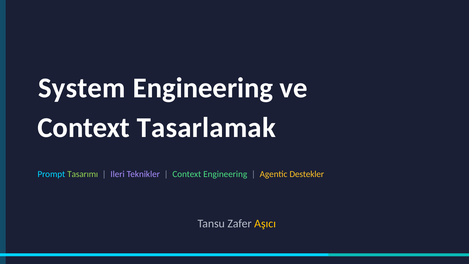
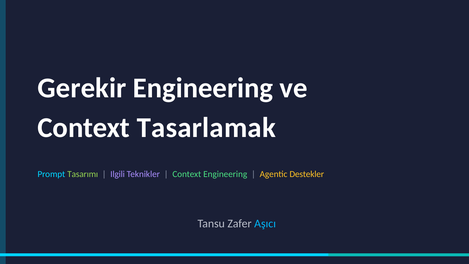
System: System -> Gerekir
Ileri: Ileri -> Ilgili
Aşıcı colour: yellow -> light blue
